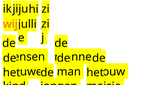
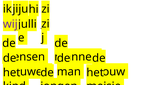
wij colour: orange -> purple
